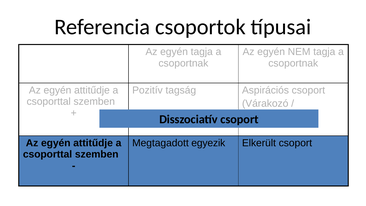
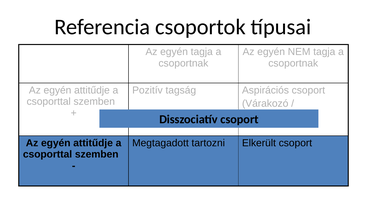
egyezik: egyezik -> tartozni
